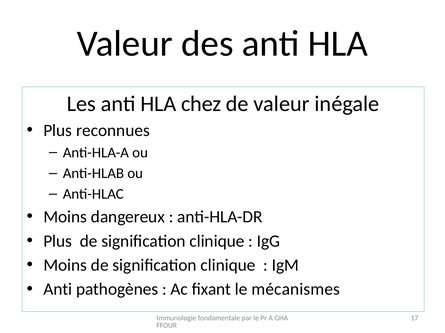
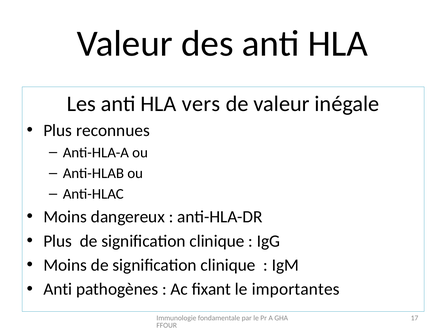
chez: chez -> vers
mécanismes: mécanismes -> importantes
